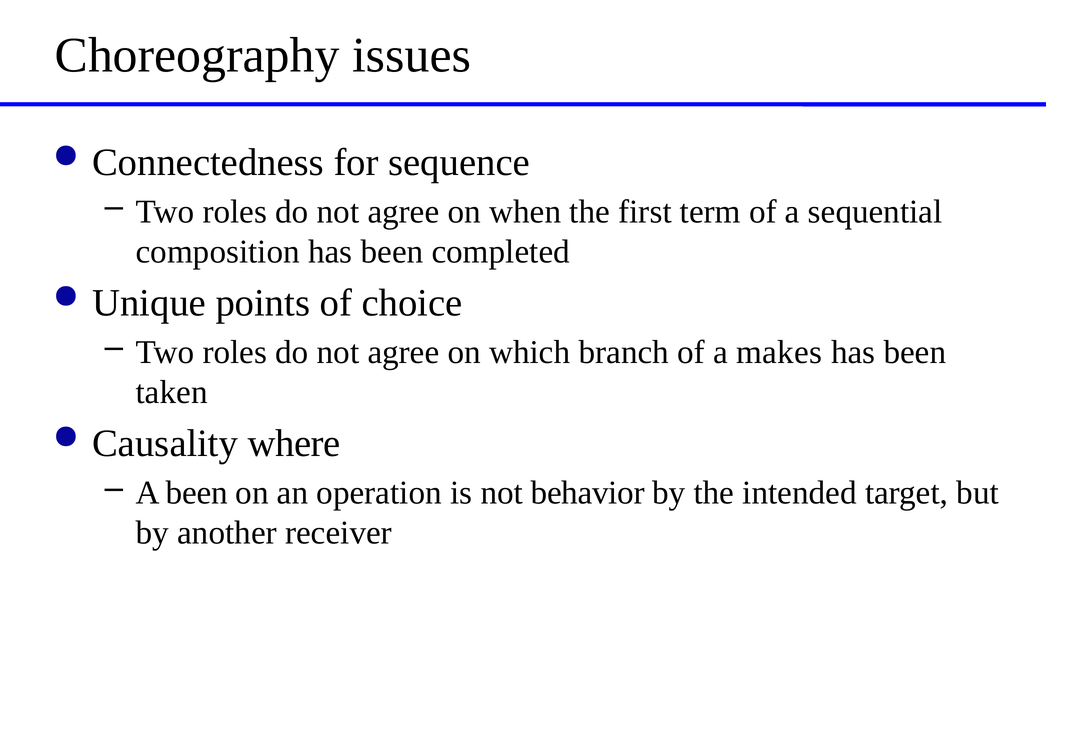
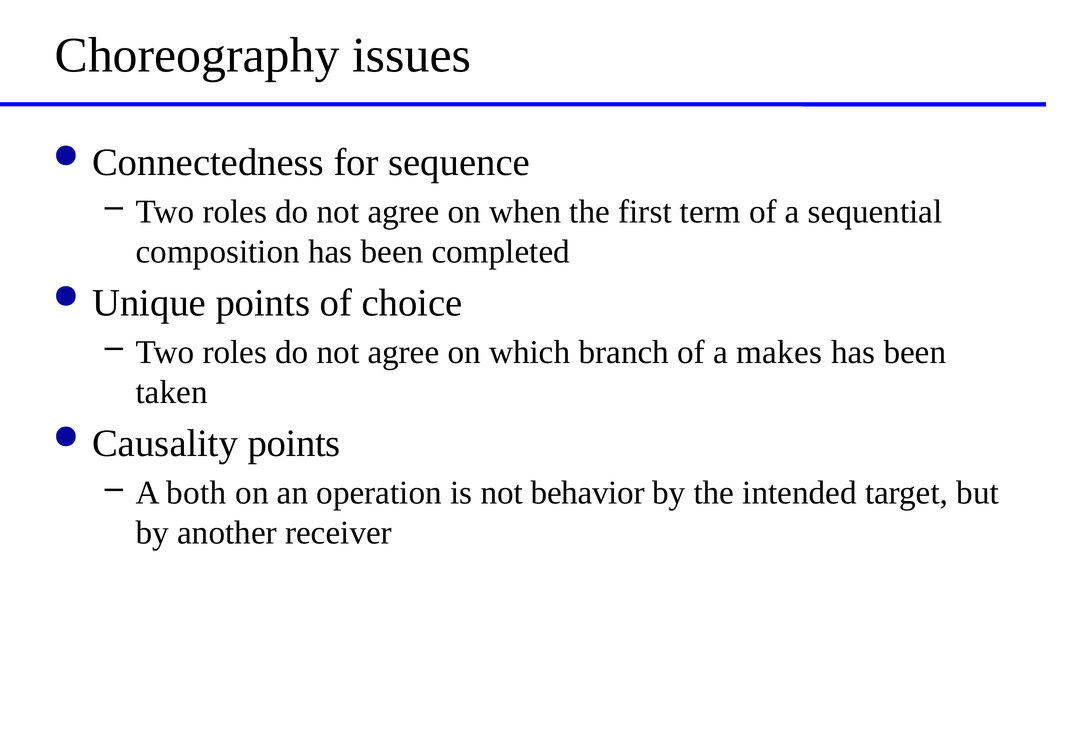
Causality where: where -> points
A been: been -> both
